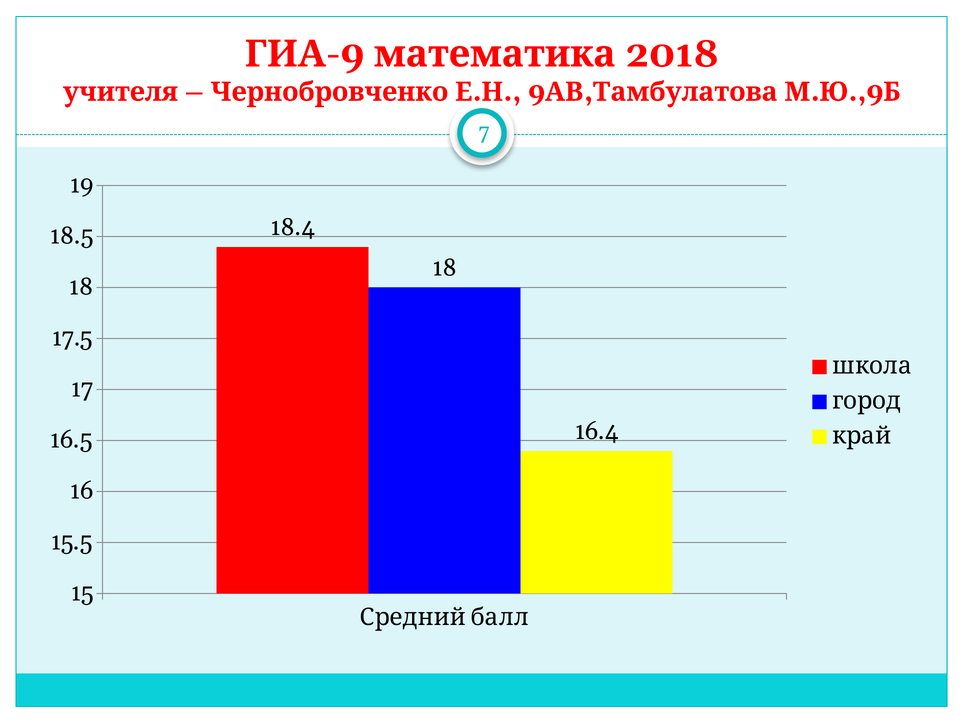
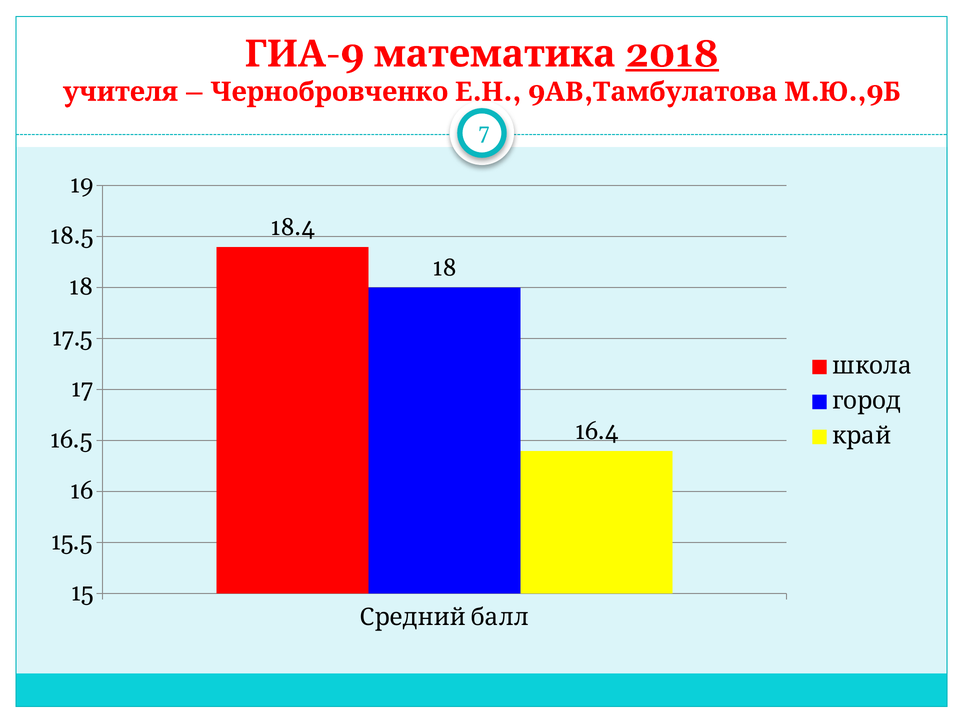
2018 underline: none -> present
